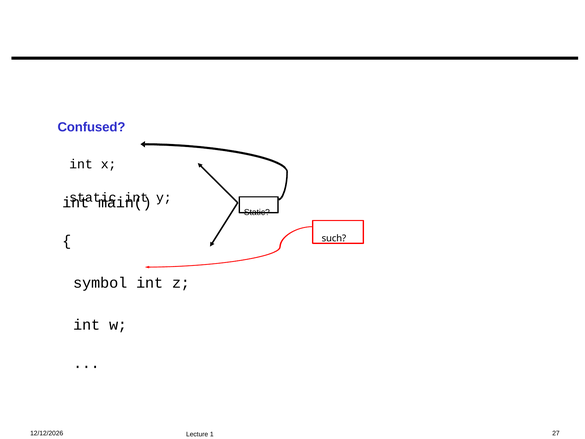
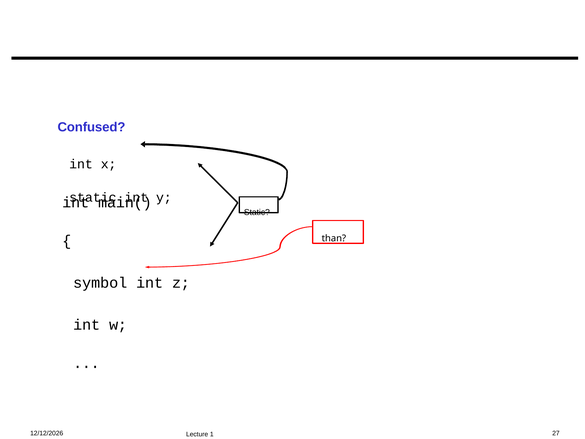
such: such -> than
